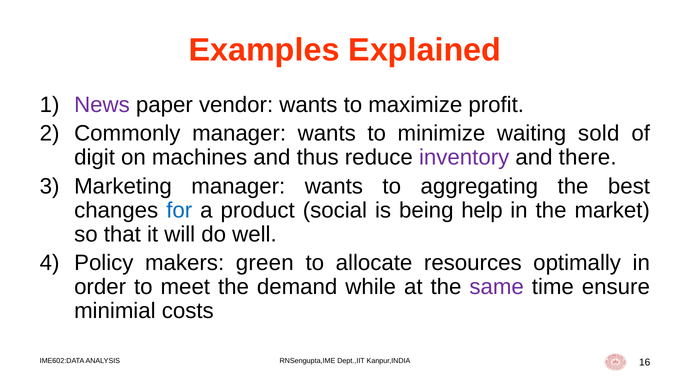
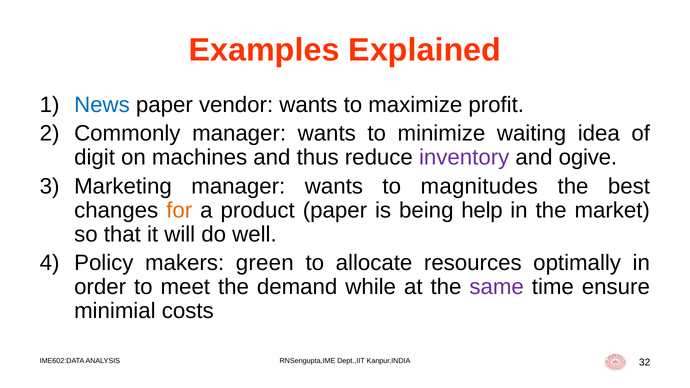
News colour: purple -> blue
sold: sold -> idea
there: there -> ogive
aggregating: aggregating -> magnitudes
for colour: blue -> orange
product social: social -> paper
16: 16 -> 32
